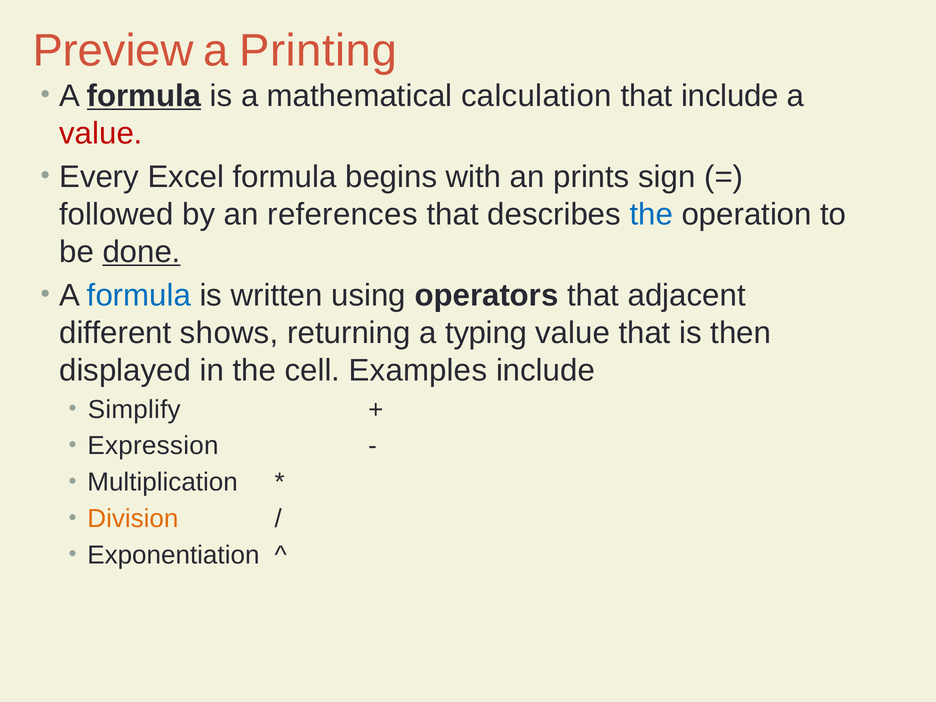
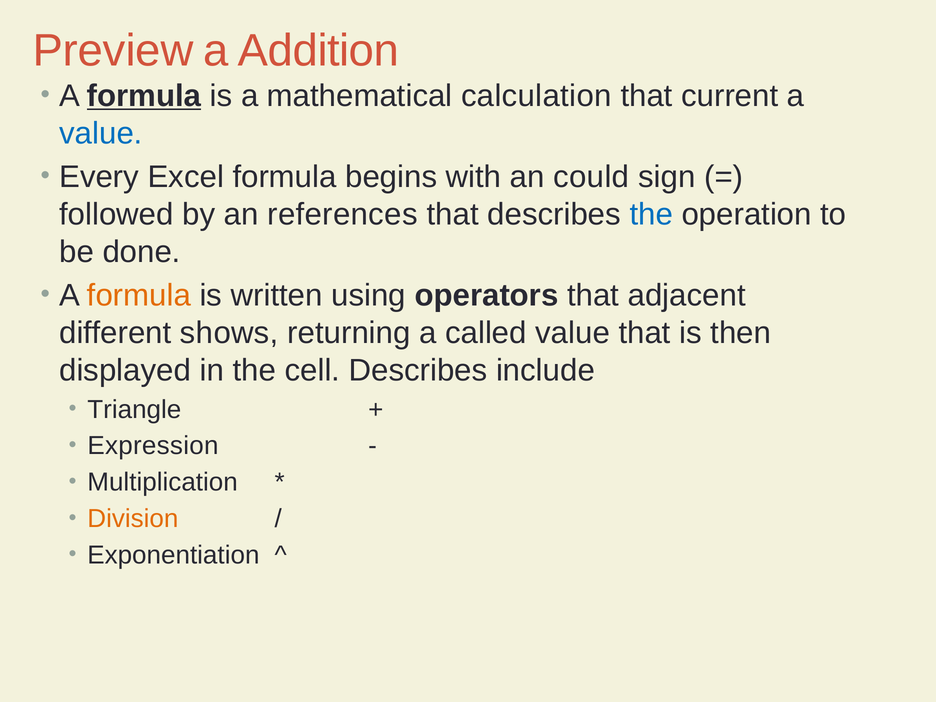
Printing: Printing -> Addition
that include: include -> current
value at (101, 133) colour: red -> blue
prints: prints -> could
done underline: present -> none
formula at (139, 295) colour: blue -> orange
typing: typing -> called
cell Examples: Examples -> Describes
Simplify: Simplify -> Triangle
